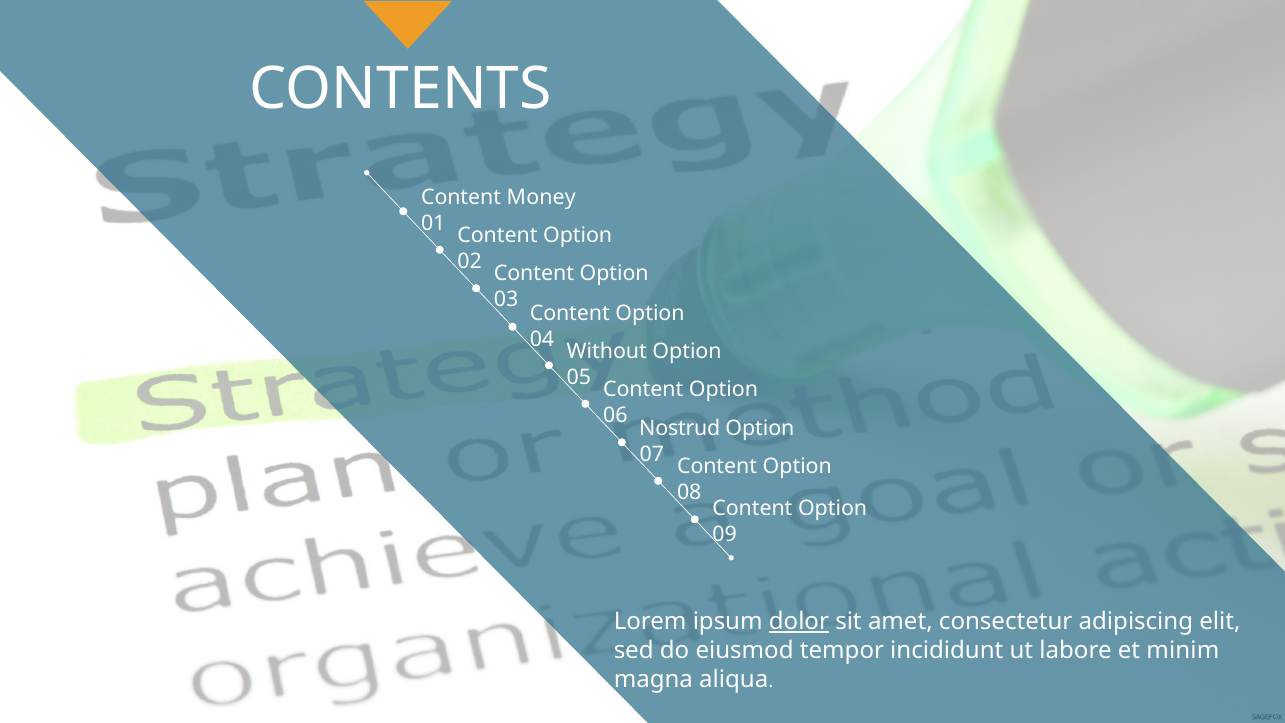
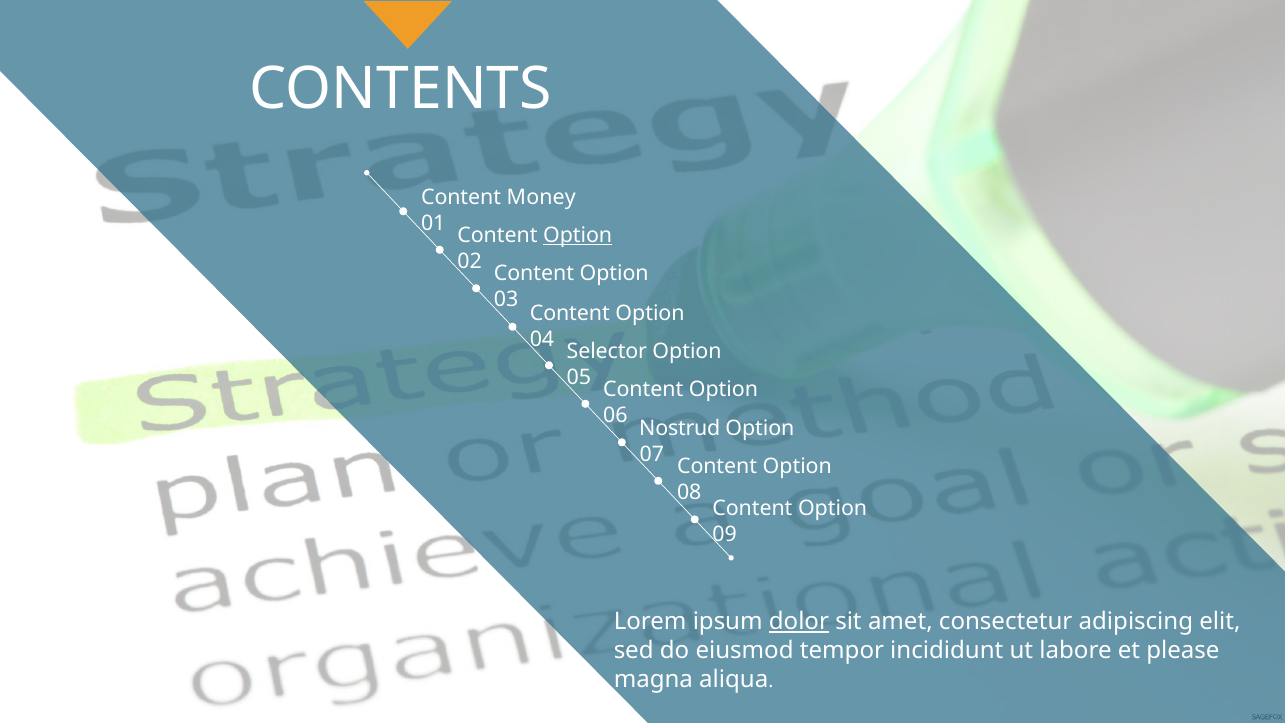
Option at (578, 235) underline: none -> present
Without: Without -> Selector
minim: minim -> please
